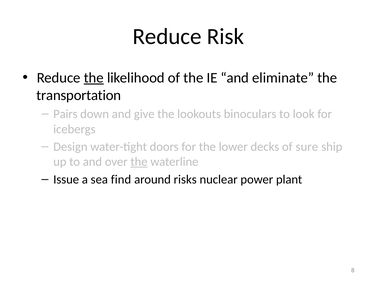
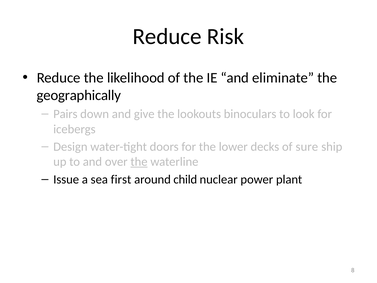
the at (94, 78) underline: present -> none
transportation: transportation -> geographically
find: find -> first
risks: risks -> child
